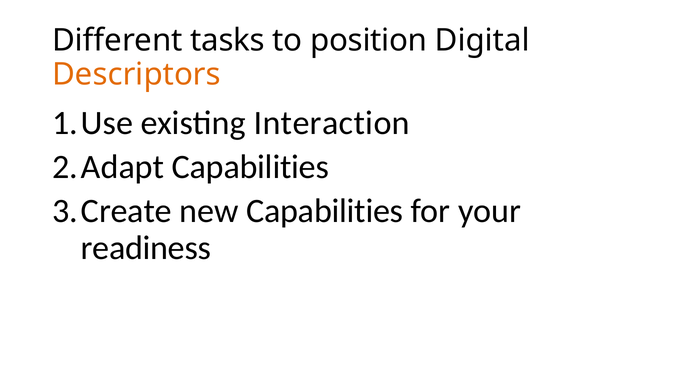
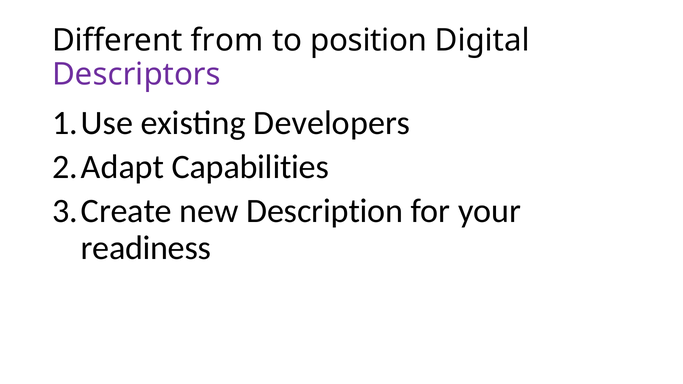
tasks: tasks -> from
Descriptors colour: orange -> purple
Interaction: Interaction -> Developers
new Capabilities: Capabilities -> Description
